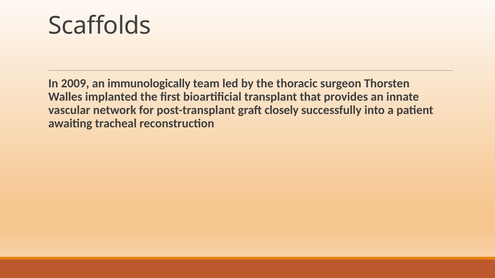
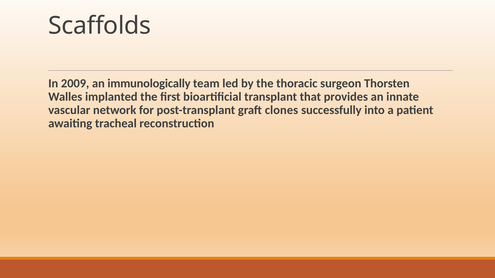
closely: closely -> clones
